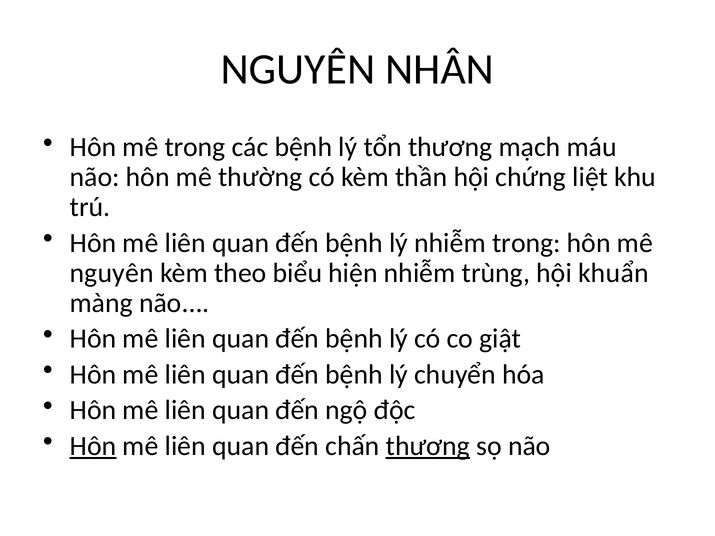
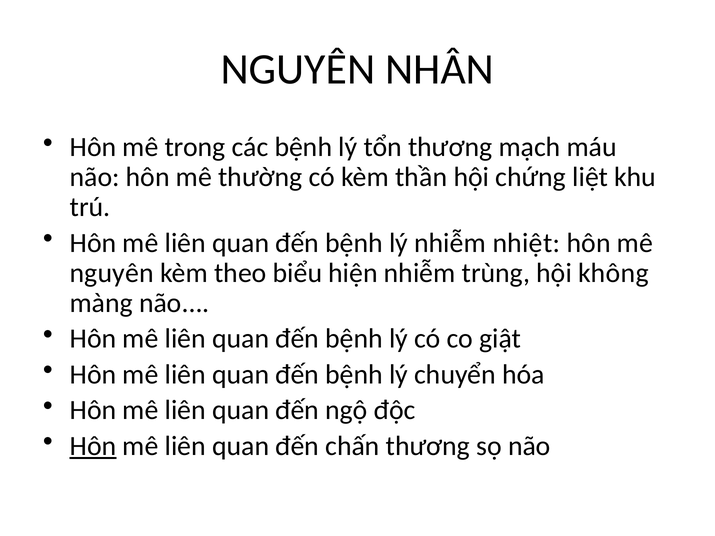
nhiễm trong: trong -> nhiệt
khuẩn: khuẩn -> không
thương at (428, 446) underline: present -> none
